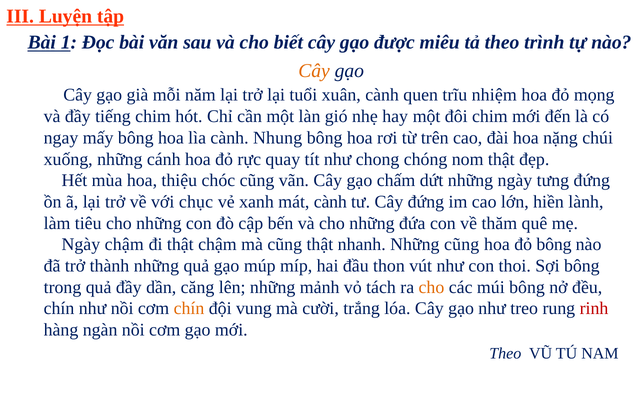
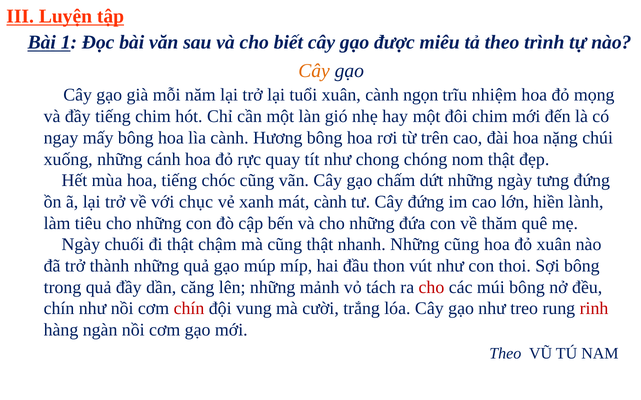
quen: quen -> ngọn
Nhung: Nhung -> Hương
hoa thiệu: thiệu -> tiếng
Ngày chậm: chậm -> chuối
đỏ bông: bông -> xuân
cho at (431, 288) colour: orange -> red
chín at (189, 309) colour: orange -> red
